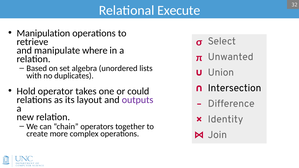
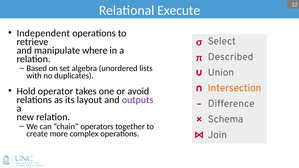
Manipulation: Manipulation -> Independent
Unwanted: Unwanted -> Described
Intersection colour: black -> orange
could: could -> avoid
Identity: Identity -> Schema
